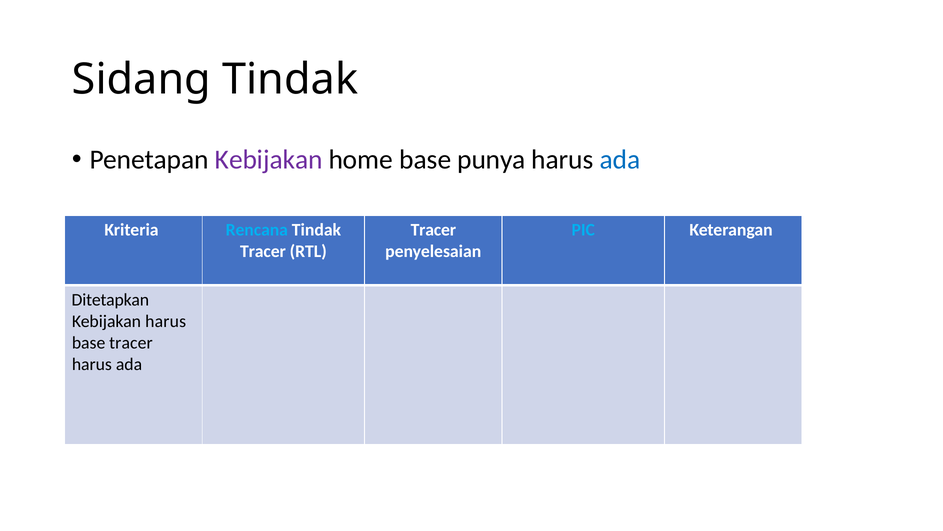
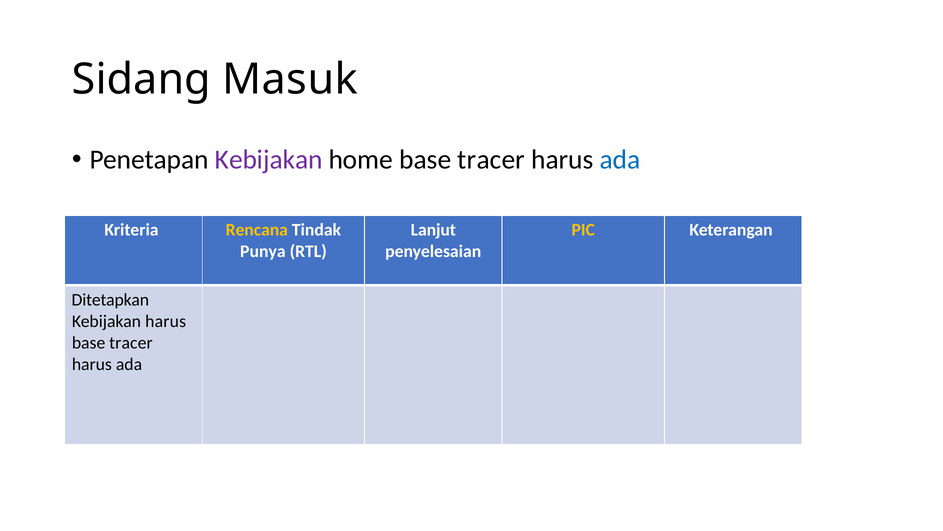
Sidang Tindak: Tindak -> Masuk
home base punya: punya -> tracer
Rencana colour: light blue -> yellow
Tracer at (433, 230): Tracer -> Lanjut
PIC colour: light blue -> yellow
Tracer at (263, 251): Tracer -> Punya
